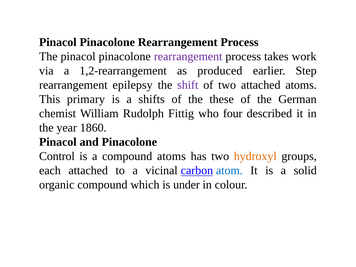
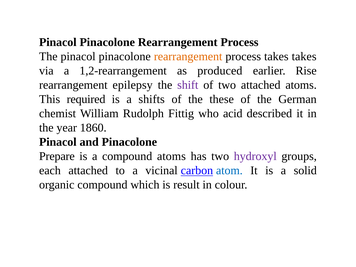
rearrangement at (188, 57) colour: purple -> orange
takes work: work -> takes
Step: Step -> Rise
primary: primary -> required
four: four -> acid
Control: Control -> Prepare
hydroxyl colour: orange -> purple
under: under -> result
